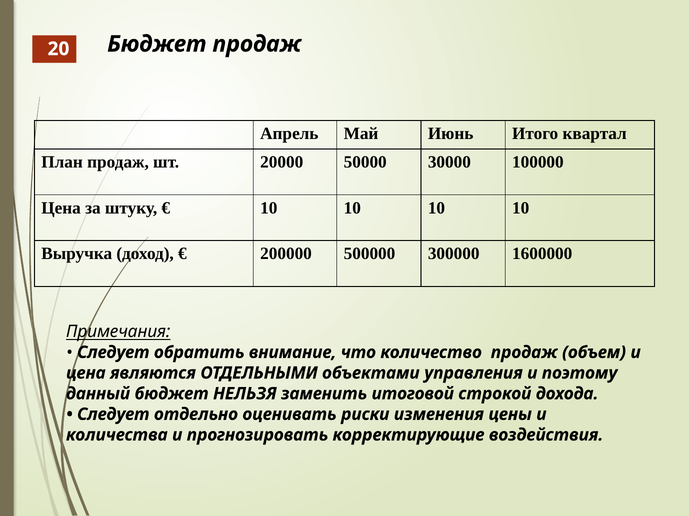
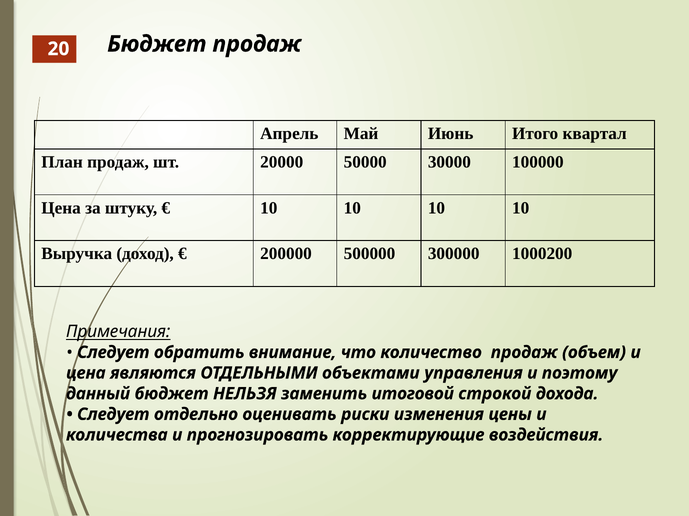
1600000: 1600000 -> 1000200
